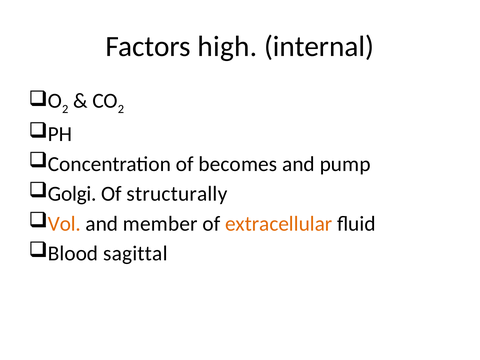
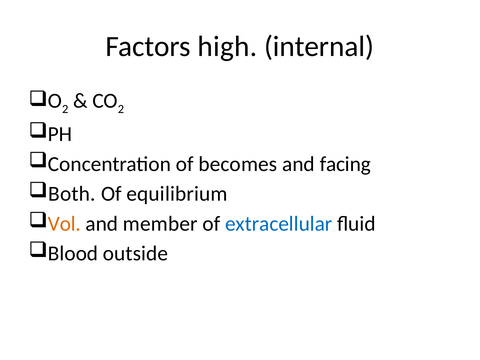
pump: pump -> facing
Golgi: Golgi -> Both
structurally: structurally -> equilibrium
extracellular colour: orange -> blue
sagittal: sagittal -> outside
